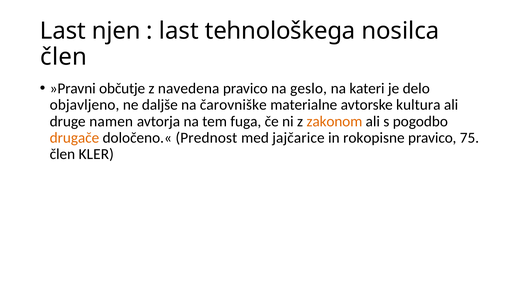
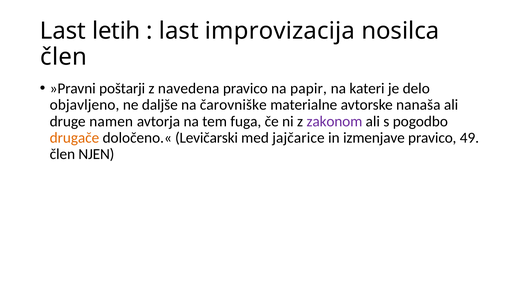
njen: njen -> letih
tehnološkega: tehnološkega -> improvizacija
občutje: občutje -> poštarji
geslo: geslo -> papir
kultura: kultura -> nanaša
zakonom colour: orange -> purple
Prednost: Prednost -> Levičarski
rokopisne: rokopisne -> izmenjave
75: 75 -> 49
KLER: KLER -> NJEN
